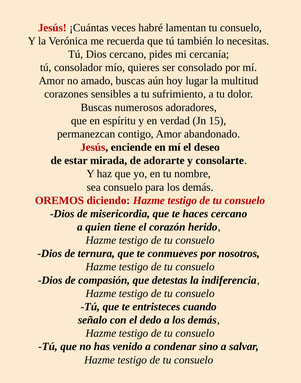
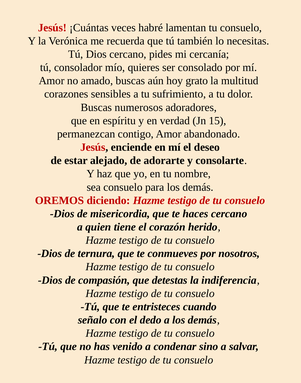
lugar: lugar -> grato
mirada: mirada -> alejado
